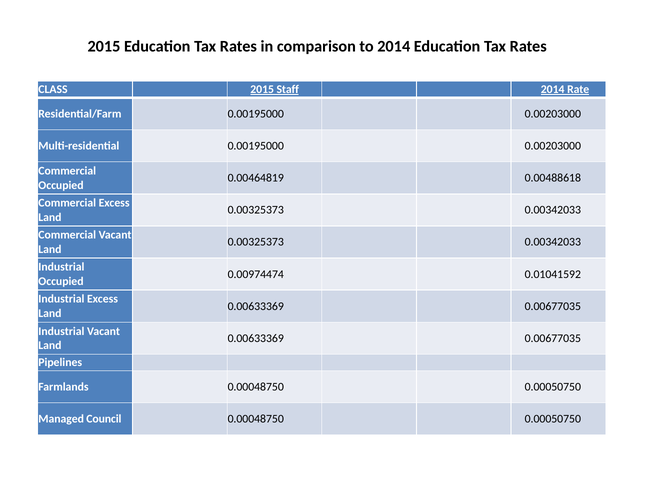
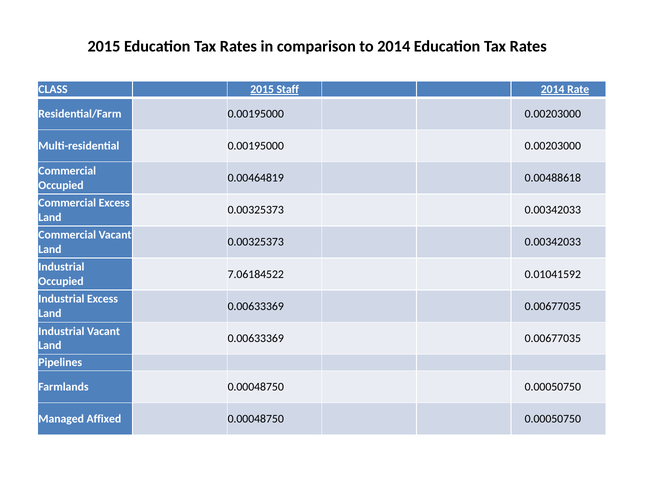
0.00974474: 0.00974474 -> 7.06184522
Council: Council -> Affixed
